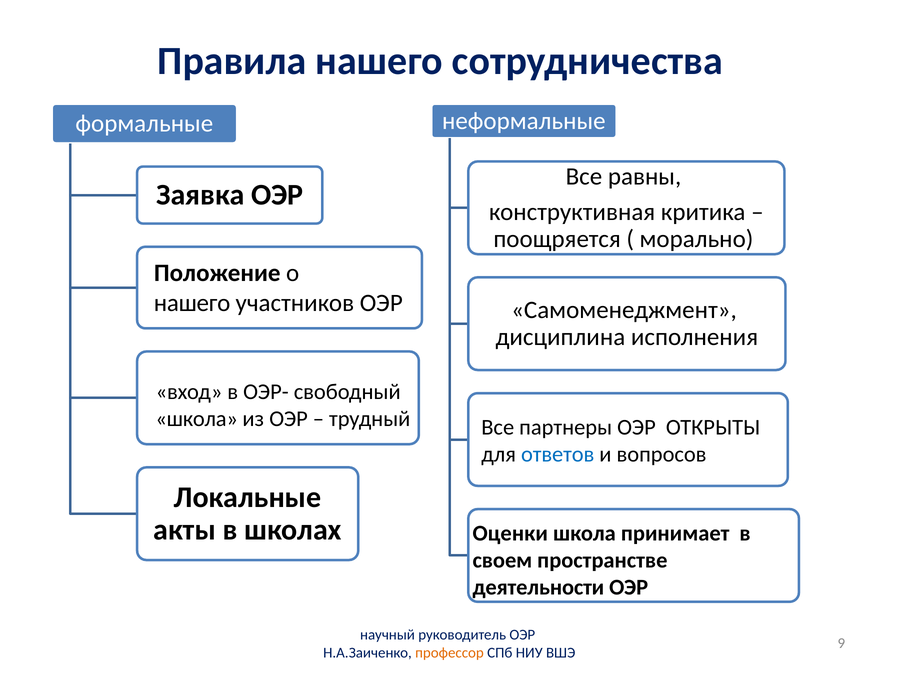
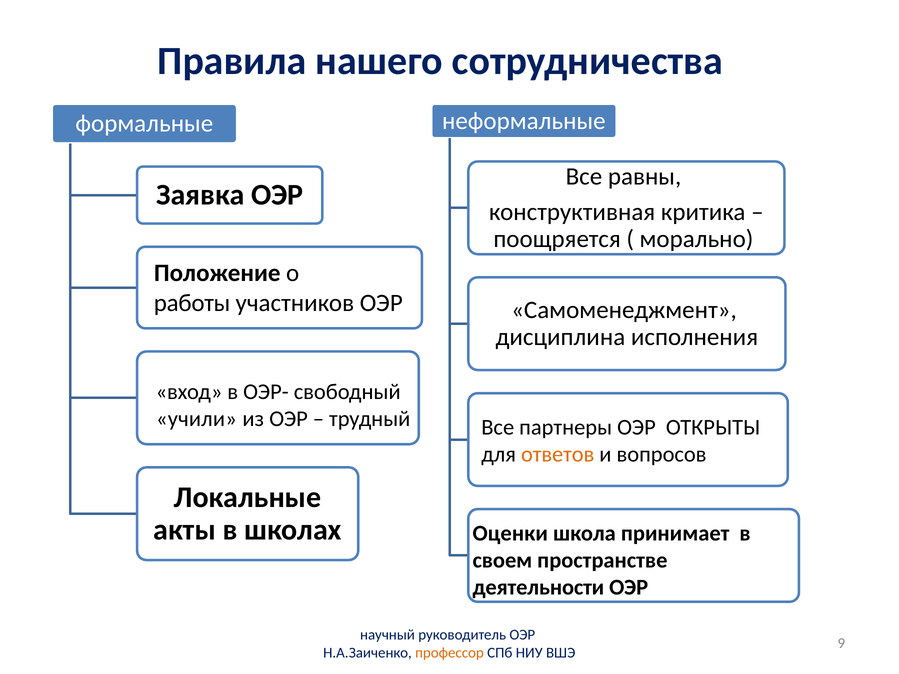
нашего at (192, 303): нашего -> работы
школа at (197, 419): школа -> учили
ответов colour: blue -> orange
